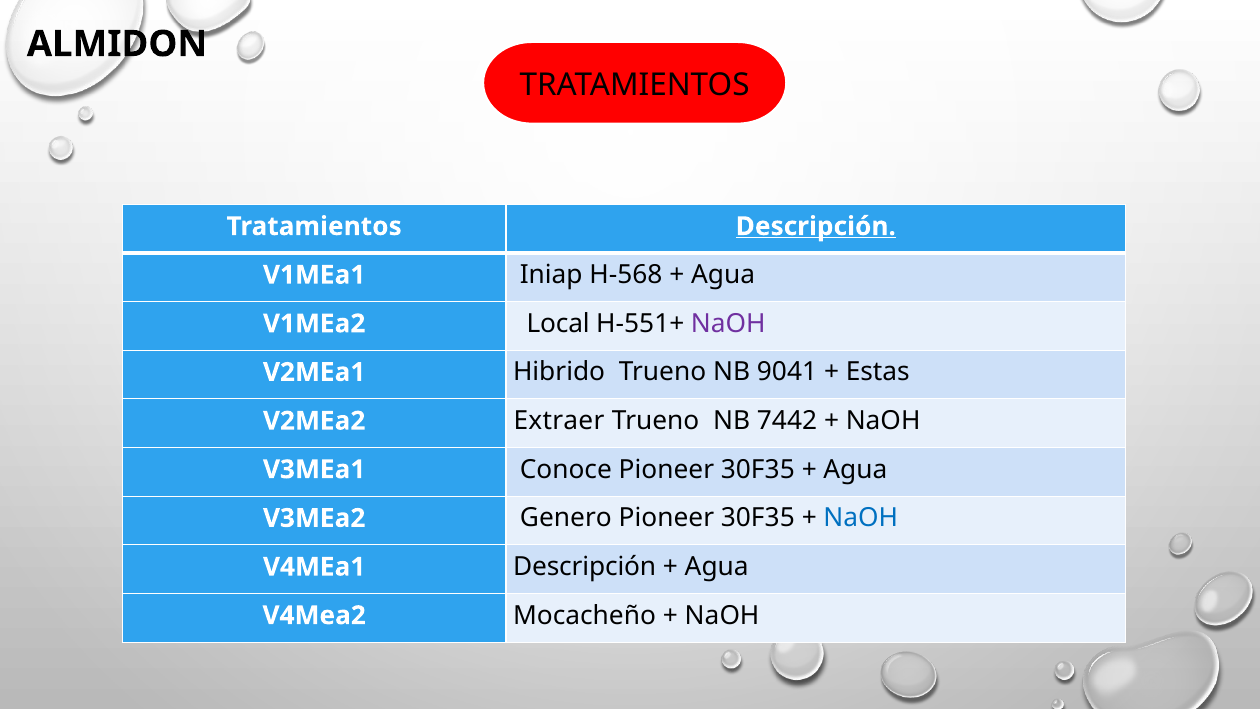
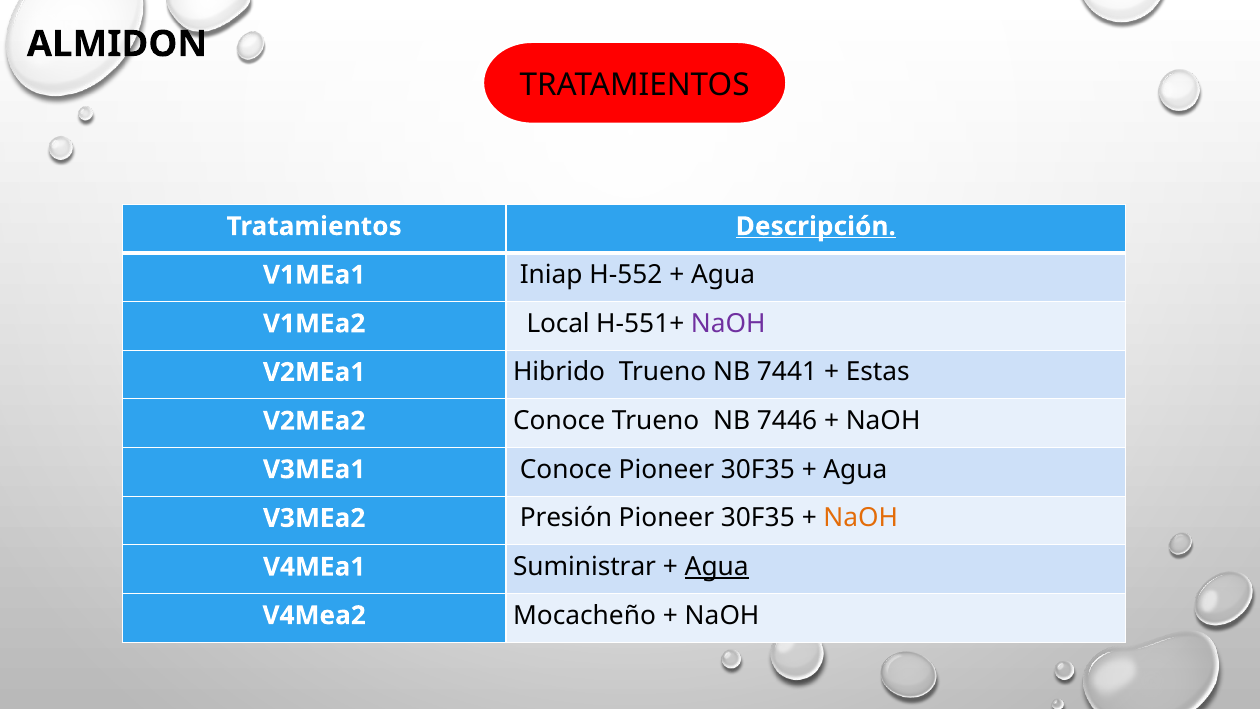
H-568: H-568 -> H-552
9041: 9041 -> 7441
V2MEa2 Extraer: Extraer -> Conoce
7442: 7442 -> 7446
Genero: Genero -> Presión
NaOH at (861, 518) colour: blue -> orange
V4MEa1 Descripción: Descripción -> Suministrar
Agua at (717, 567) underline: none -> present
